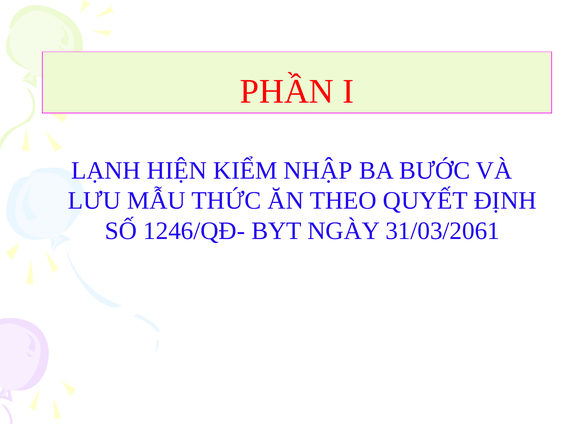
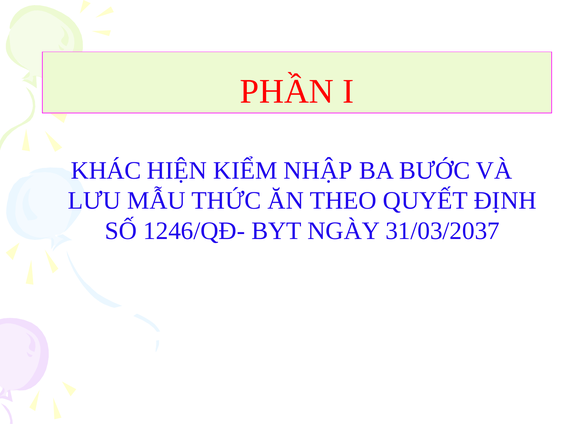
LẠNH: LẠNH -> KHÁC
31/03/2061: 31/03/2061 -> 31/03/2037
